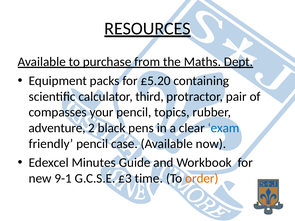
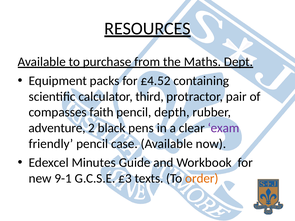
£5.20: £5.20 -> £4.52
your: your -> faith
topics: topics -> depth
exam colour: blue -> purple
time: time -> texts
